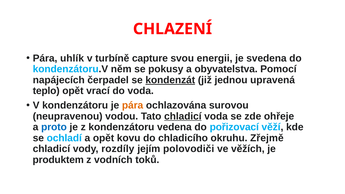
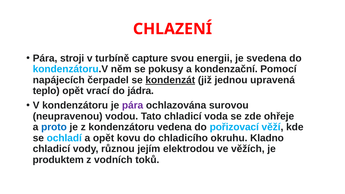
uhlík: uhlík -> stroji
obyvatelstva: obyvatelstva -> kondenzační
do voda: voda -> jádra
pára at (133, 105) colour: orange -> purple
chladicí at (183, 116) underline: present -> none
Zřejmě: Zřejmě -> Kladno
rozdíly: rozdíly -> různou
polovodiči: polovodiči -> elektrodou
